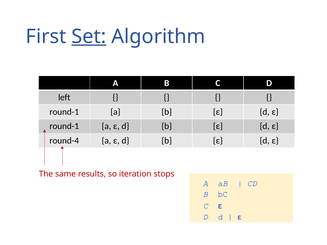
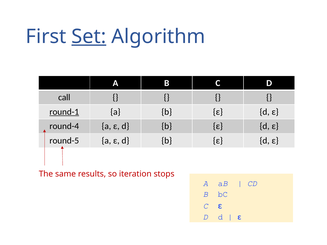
left: left -> call
round-1 at (64, 112) underline: none -> present
round-1 at (64, 126): round-1 -> round-4
round-4: round-4 -> round-5
